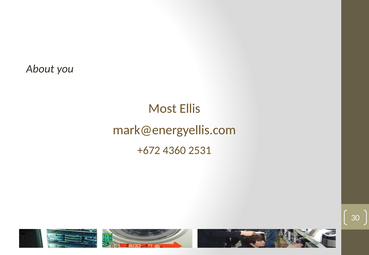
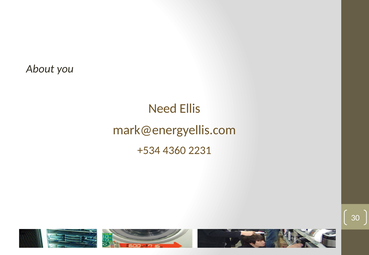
Most: Most -> Need
+672: +672 -> +534
2531: 2531 -> 2231
